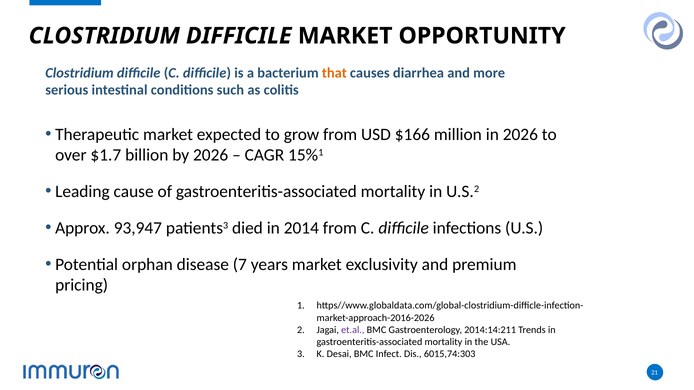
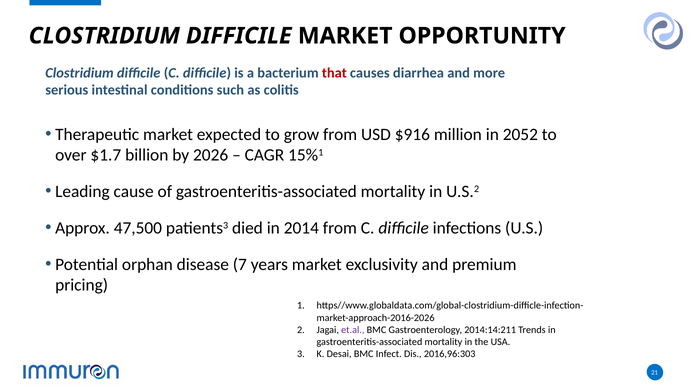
that colour: orange -> red
$166: $166 -> $916
in 2026: 2026 -> 2052
93,947: 93,947 -> 47,500
6015,74:303: 6015,74:303 -> 2016,96:303
